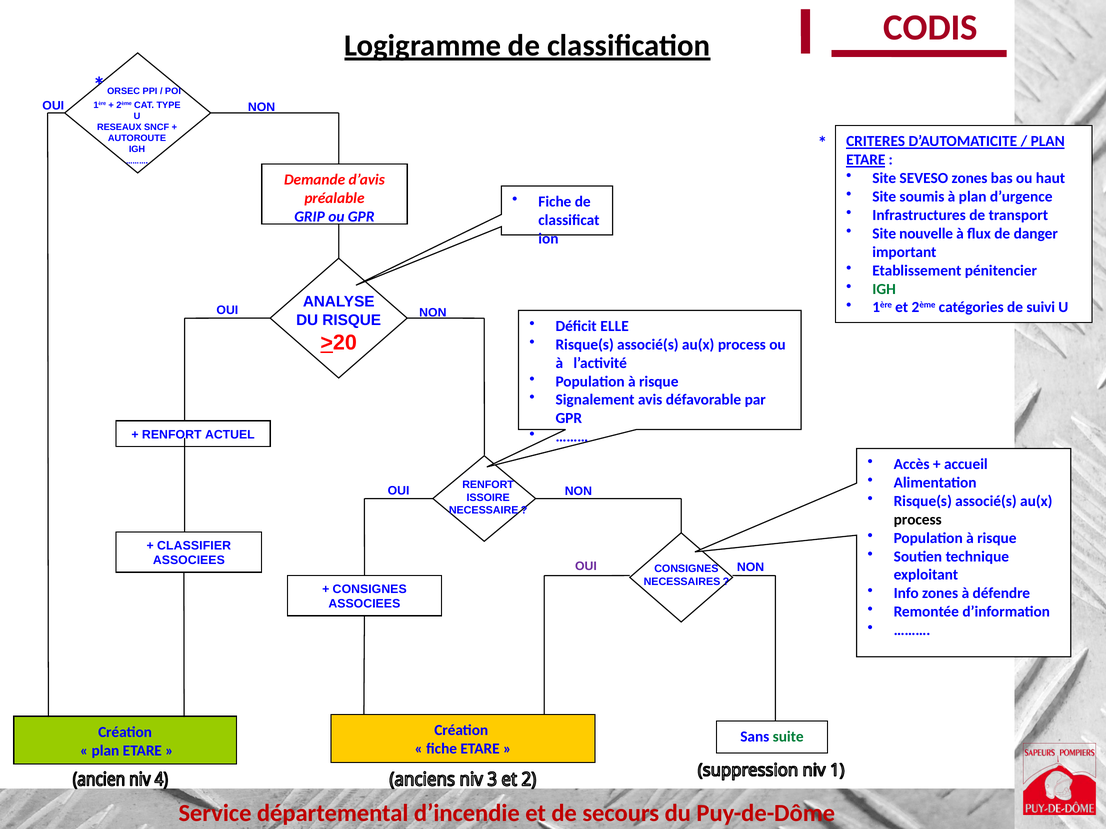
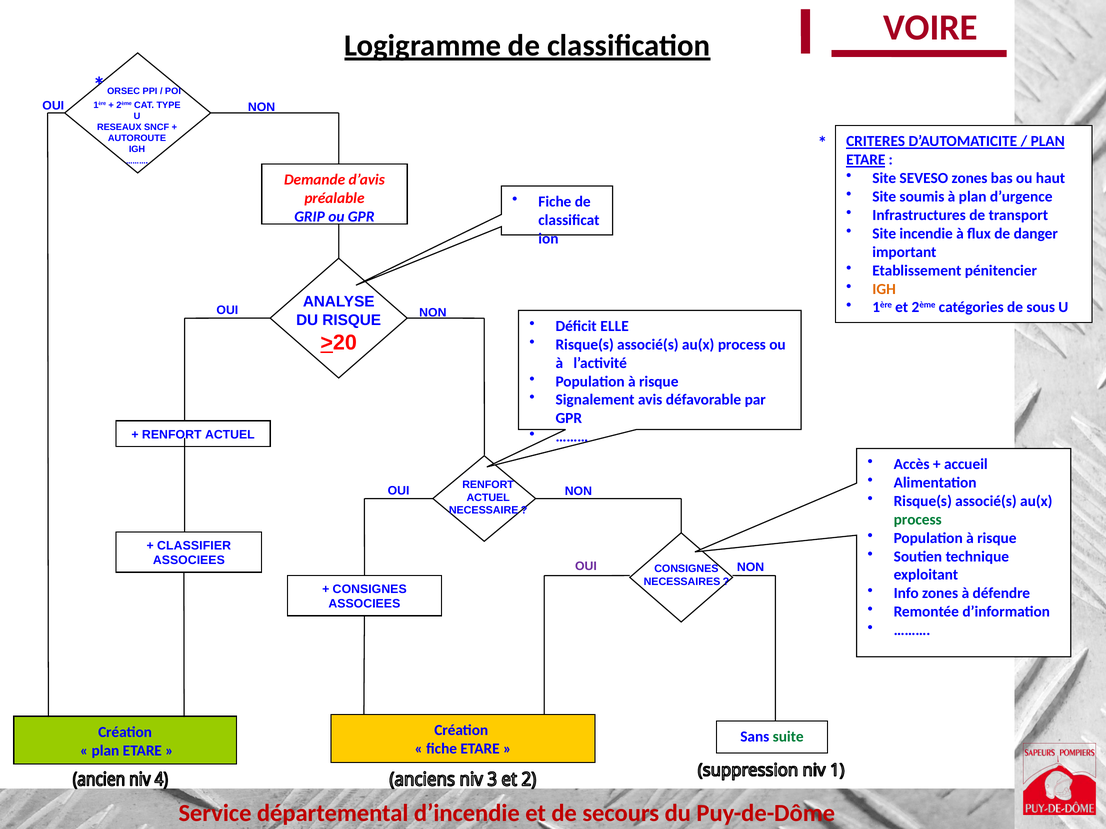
CODIS: CODIS -> VOIRE
nouvelle: nouvelle -> incendie
IGH at (884, 289) colour: green -> orange
suivi: suivi -> sous
ISSOIRE at (488, 498): ISSOIRE -> ACTUEL
process at (918, 520) colour: black -> green
